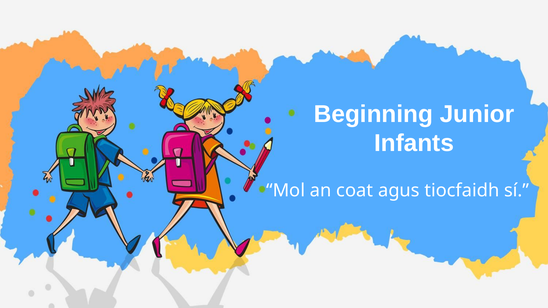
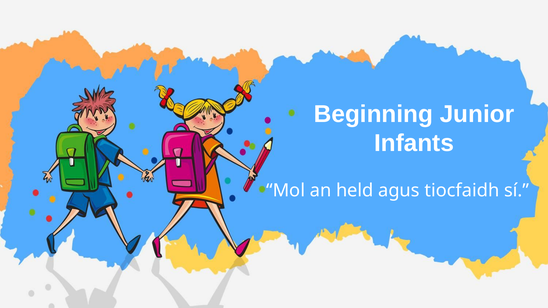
coat: coat -> held
